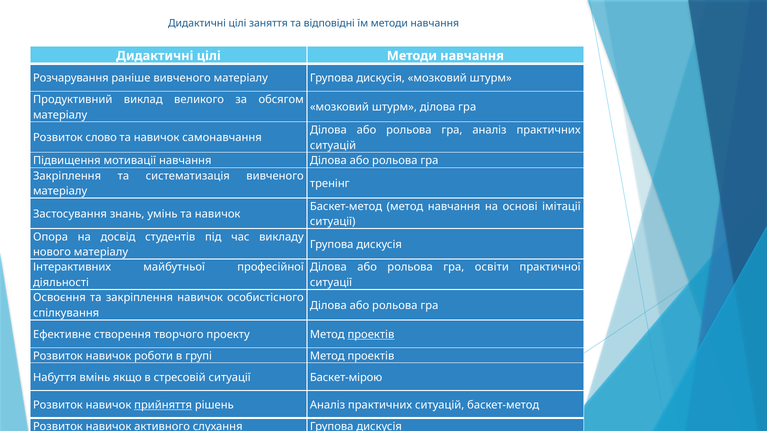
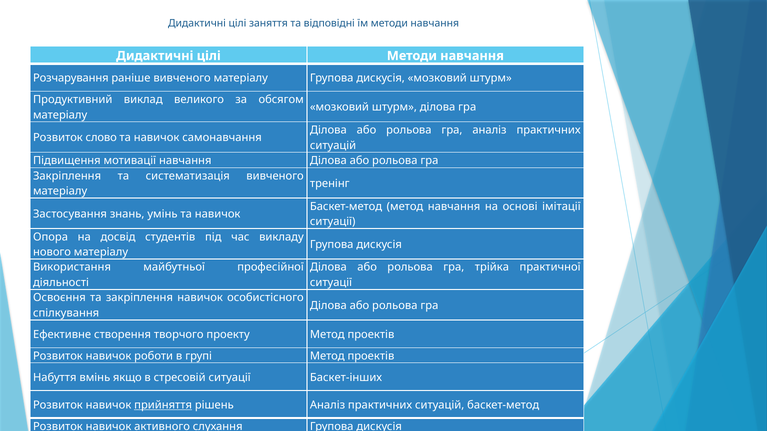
Інтерактивних: Інтерактивних -> Використання
освіти: освіти -> трійка
проектів at (371, 335) underline: present -> none
Баскет-мірою: Баскет-мірою -> Баскет-інших
